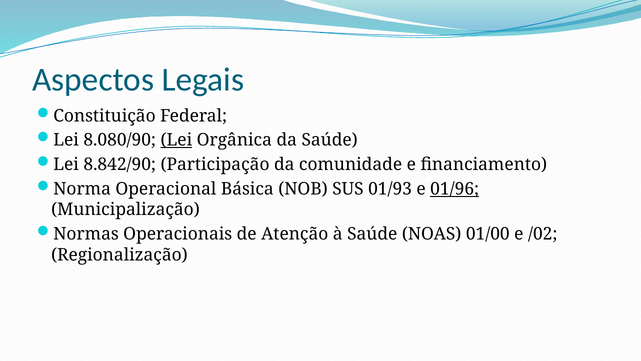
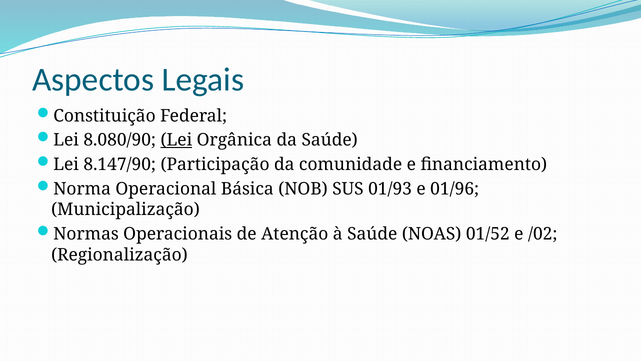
8.842/90: 8.842/90 -> 8.147/90
01/96 underline: present -> none
01/00: 01/00 -> 01/52
